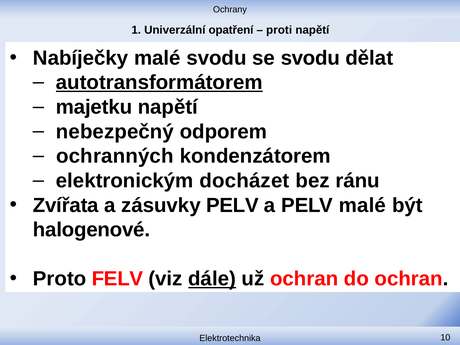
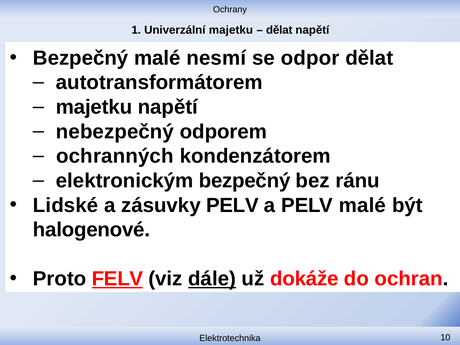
Univerzální opatření: opatření -> majetku
proti at (279, 30): proti -> dělat
Nabíječky at (81, 58): Nabíječky -> Bezpečný
malé svodu: svodu -> nesmí
se svodu: svodu -> odpor
autotransformátorem underline: present -> none
elektronickým docházet: docházet -> bezpečný
Zvířata: Zvířata -> Lidské
FELV underline: none -> present
už ochran: ochran -> dokáže
